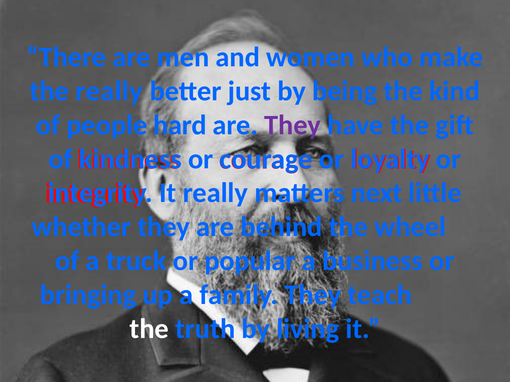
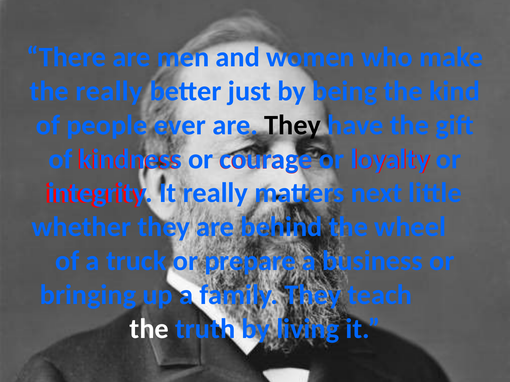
hard: hard -> ever
They at (293, 125) colour: purple -> black
popular: popular -> prepare
